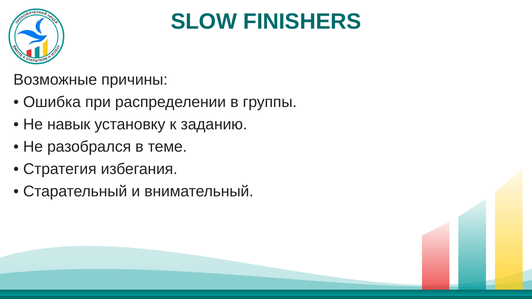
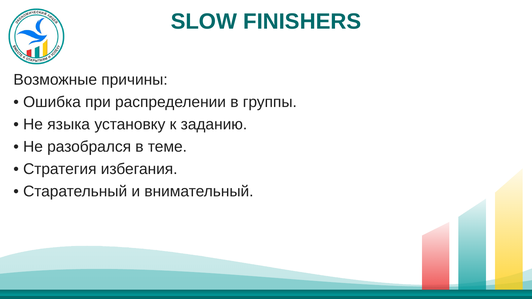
навык: навык -> языка
